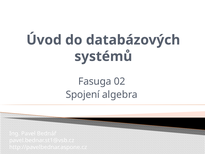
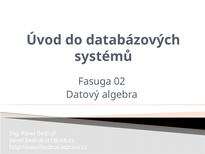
Spojení: Spojení -> Datový
